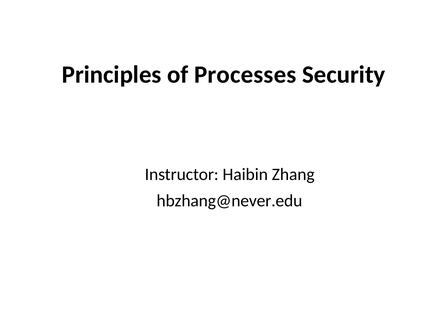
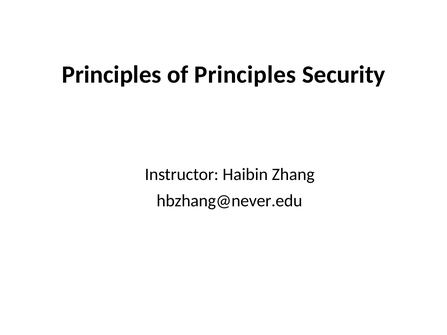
of Processes: Processes -> Principles
